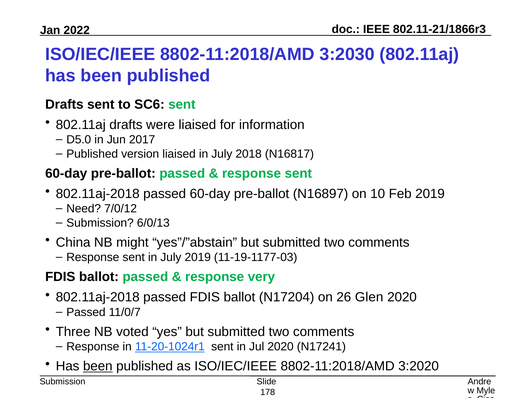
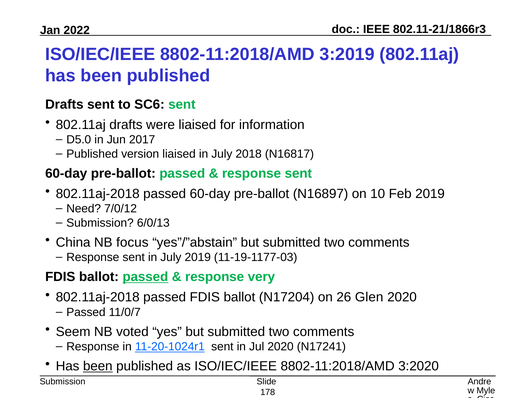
3:2030: 3:2030 -> 3:2019
might: might -> focus
passed at (145, 277) underline: none -> present
Three: Three -> Seem
